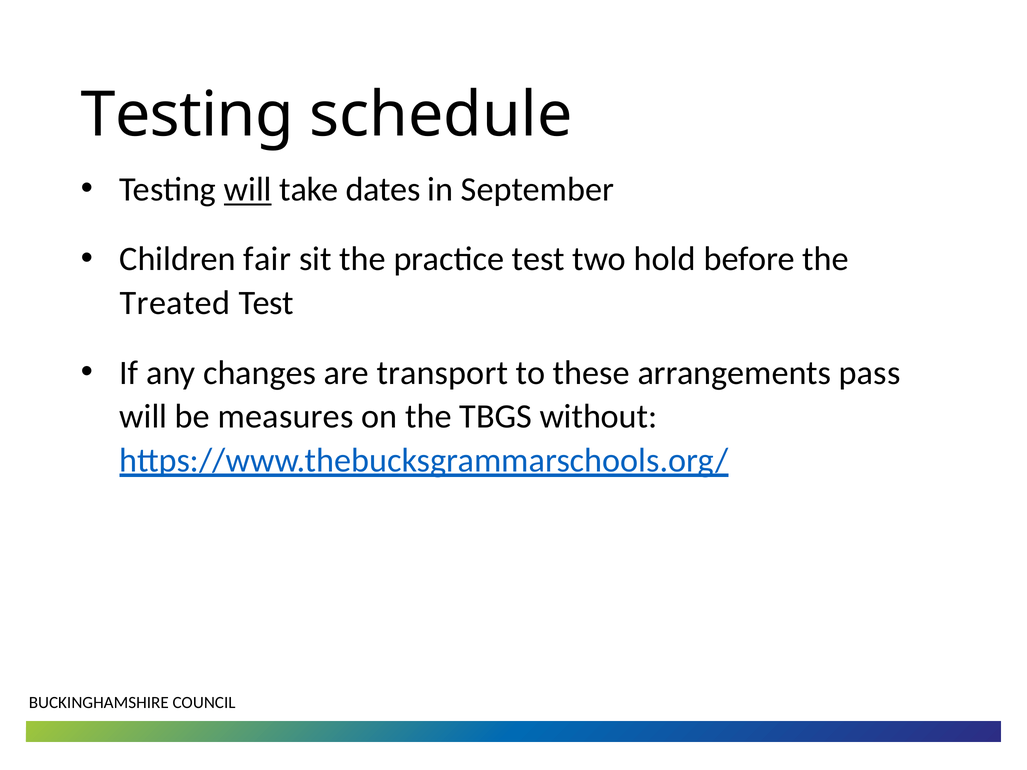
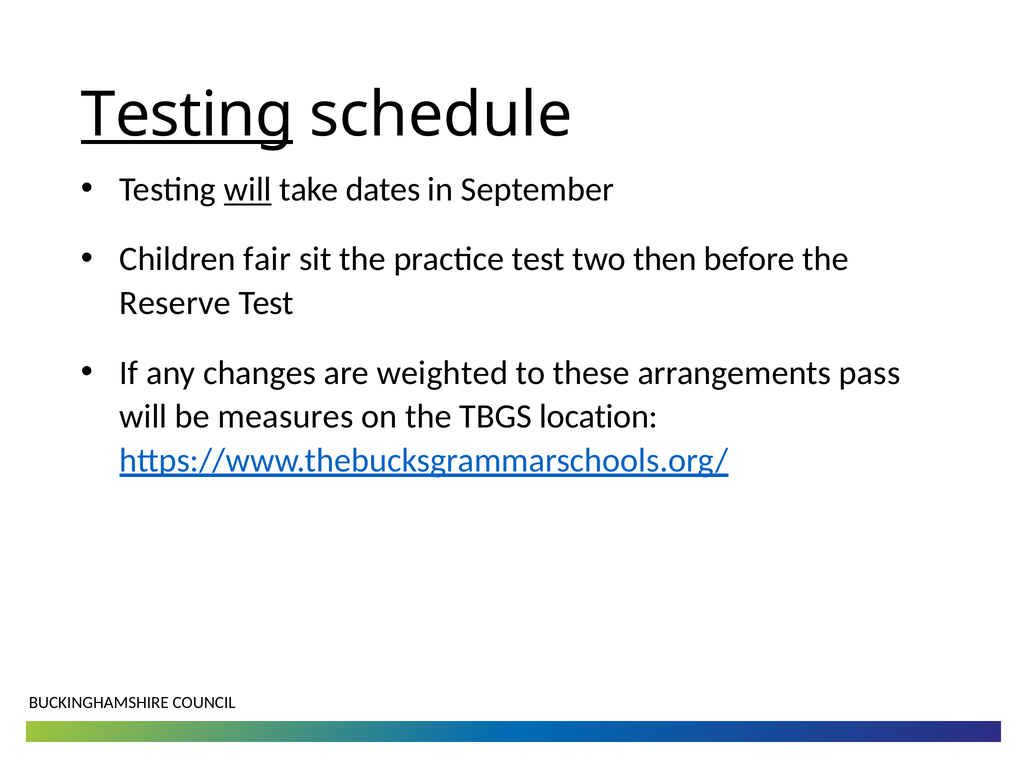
Testing at (187, 115) underline: none -> present
hold: hold -> then
Treated: Treated -> Reserve
transport: transport -> weighted
without: without -> location
